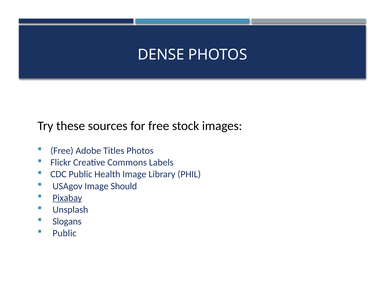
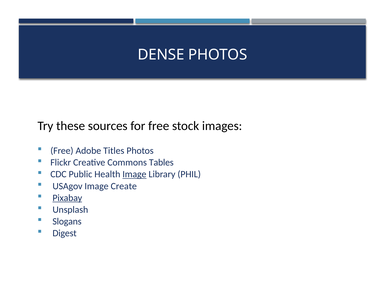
Labels: Labels -> Tables
Image at (134, 174) underline: none -> present
Should: Should -> Create
Public at (65, 233): Public -> Digest
